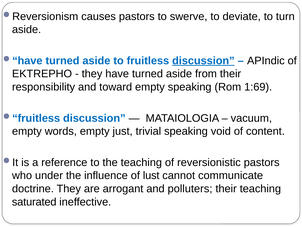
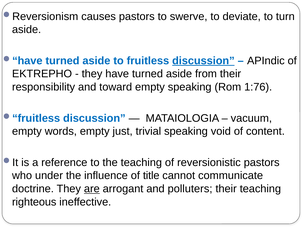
1:69: 1:69 -> 1:76
lust: lust -> title
are underline: none -> present
saturated: saturated -> righteous
